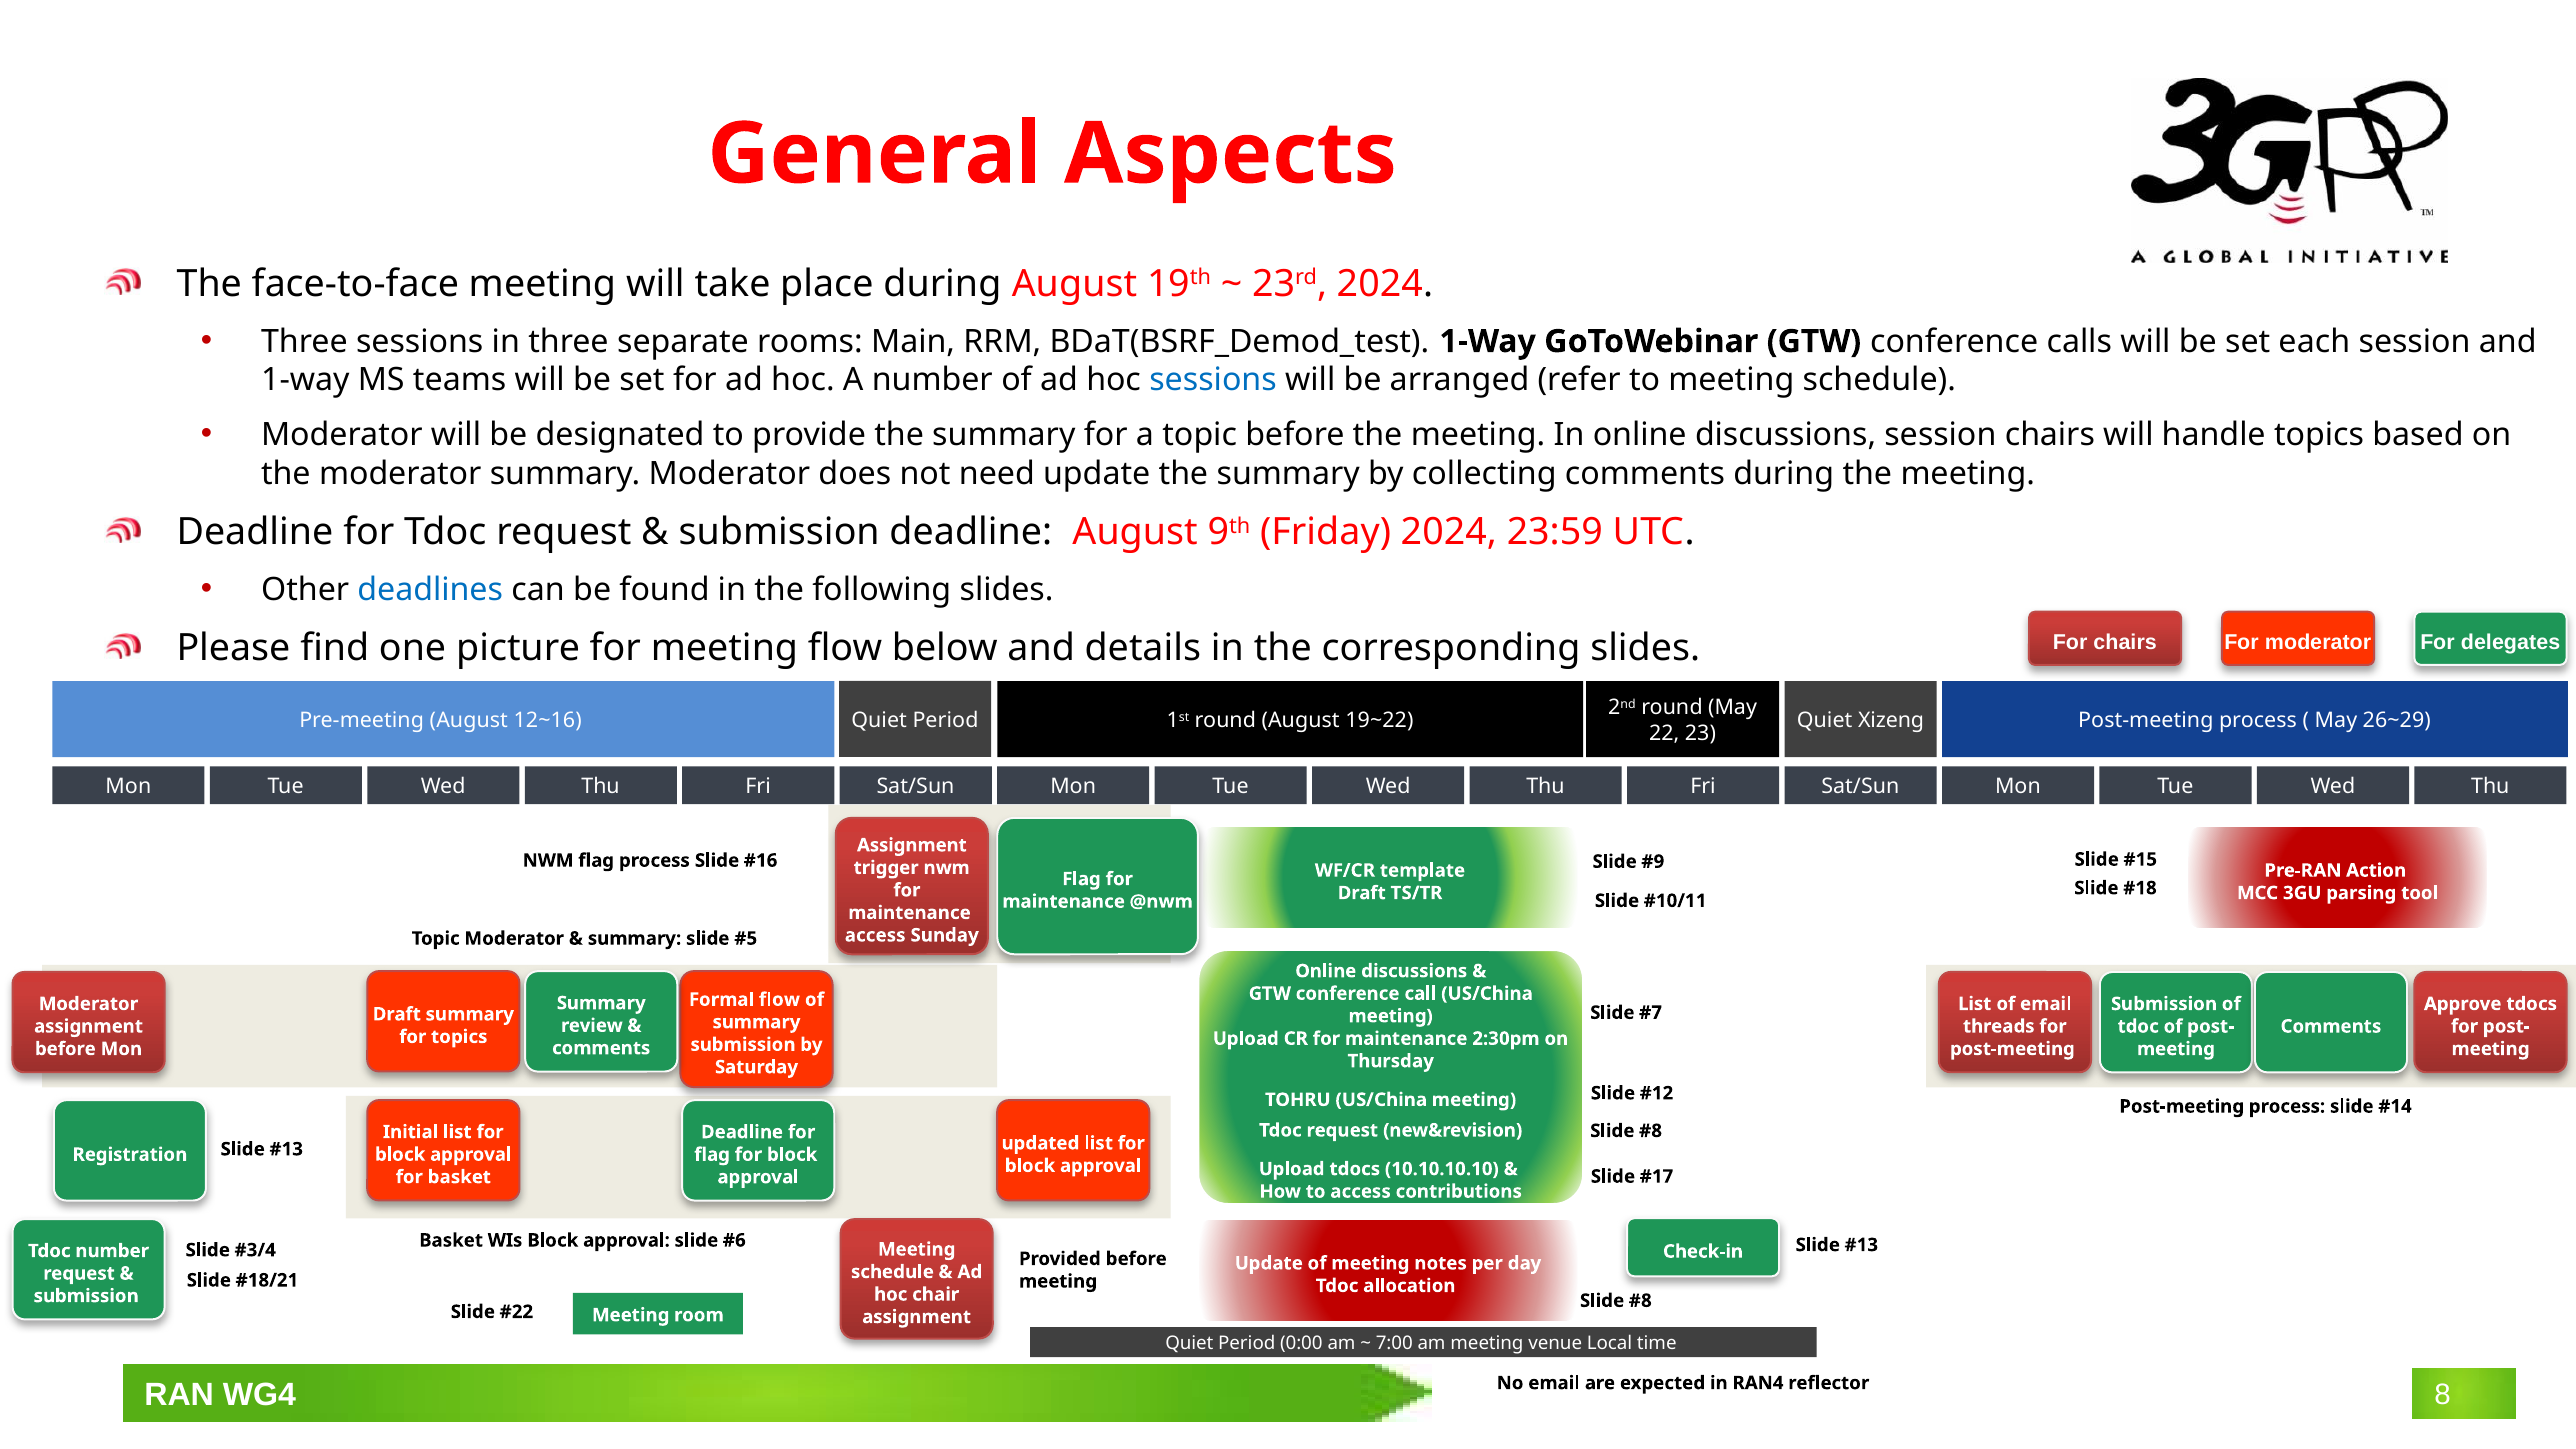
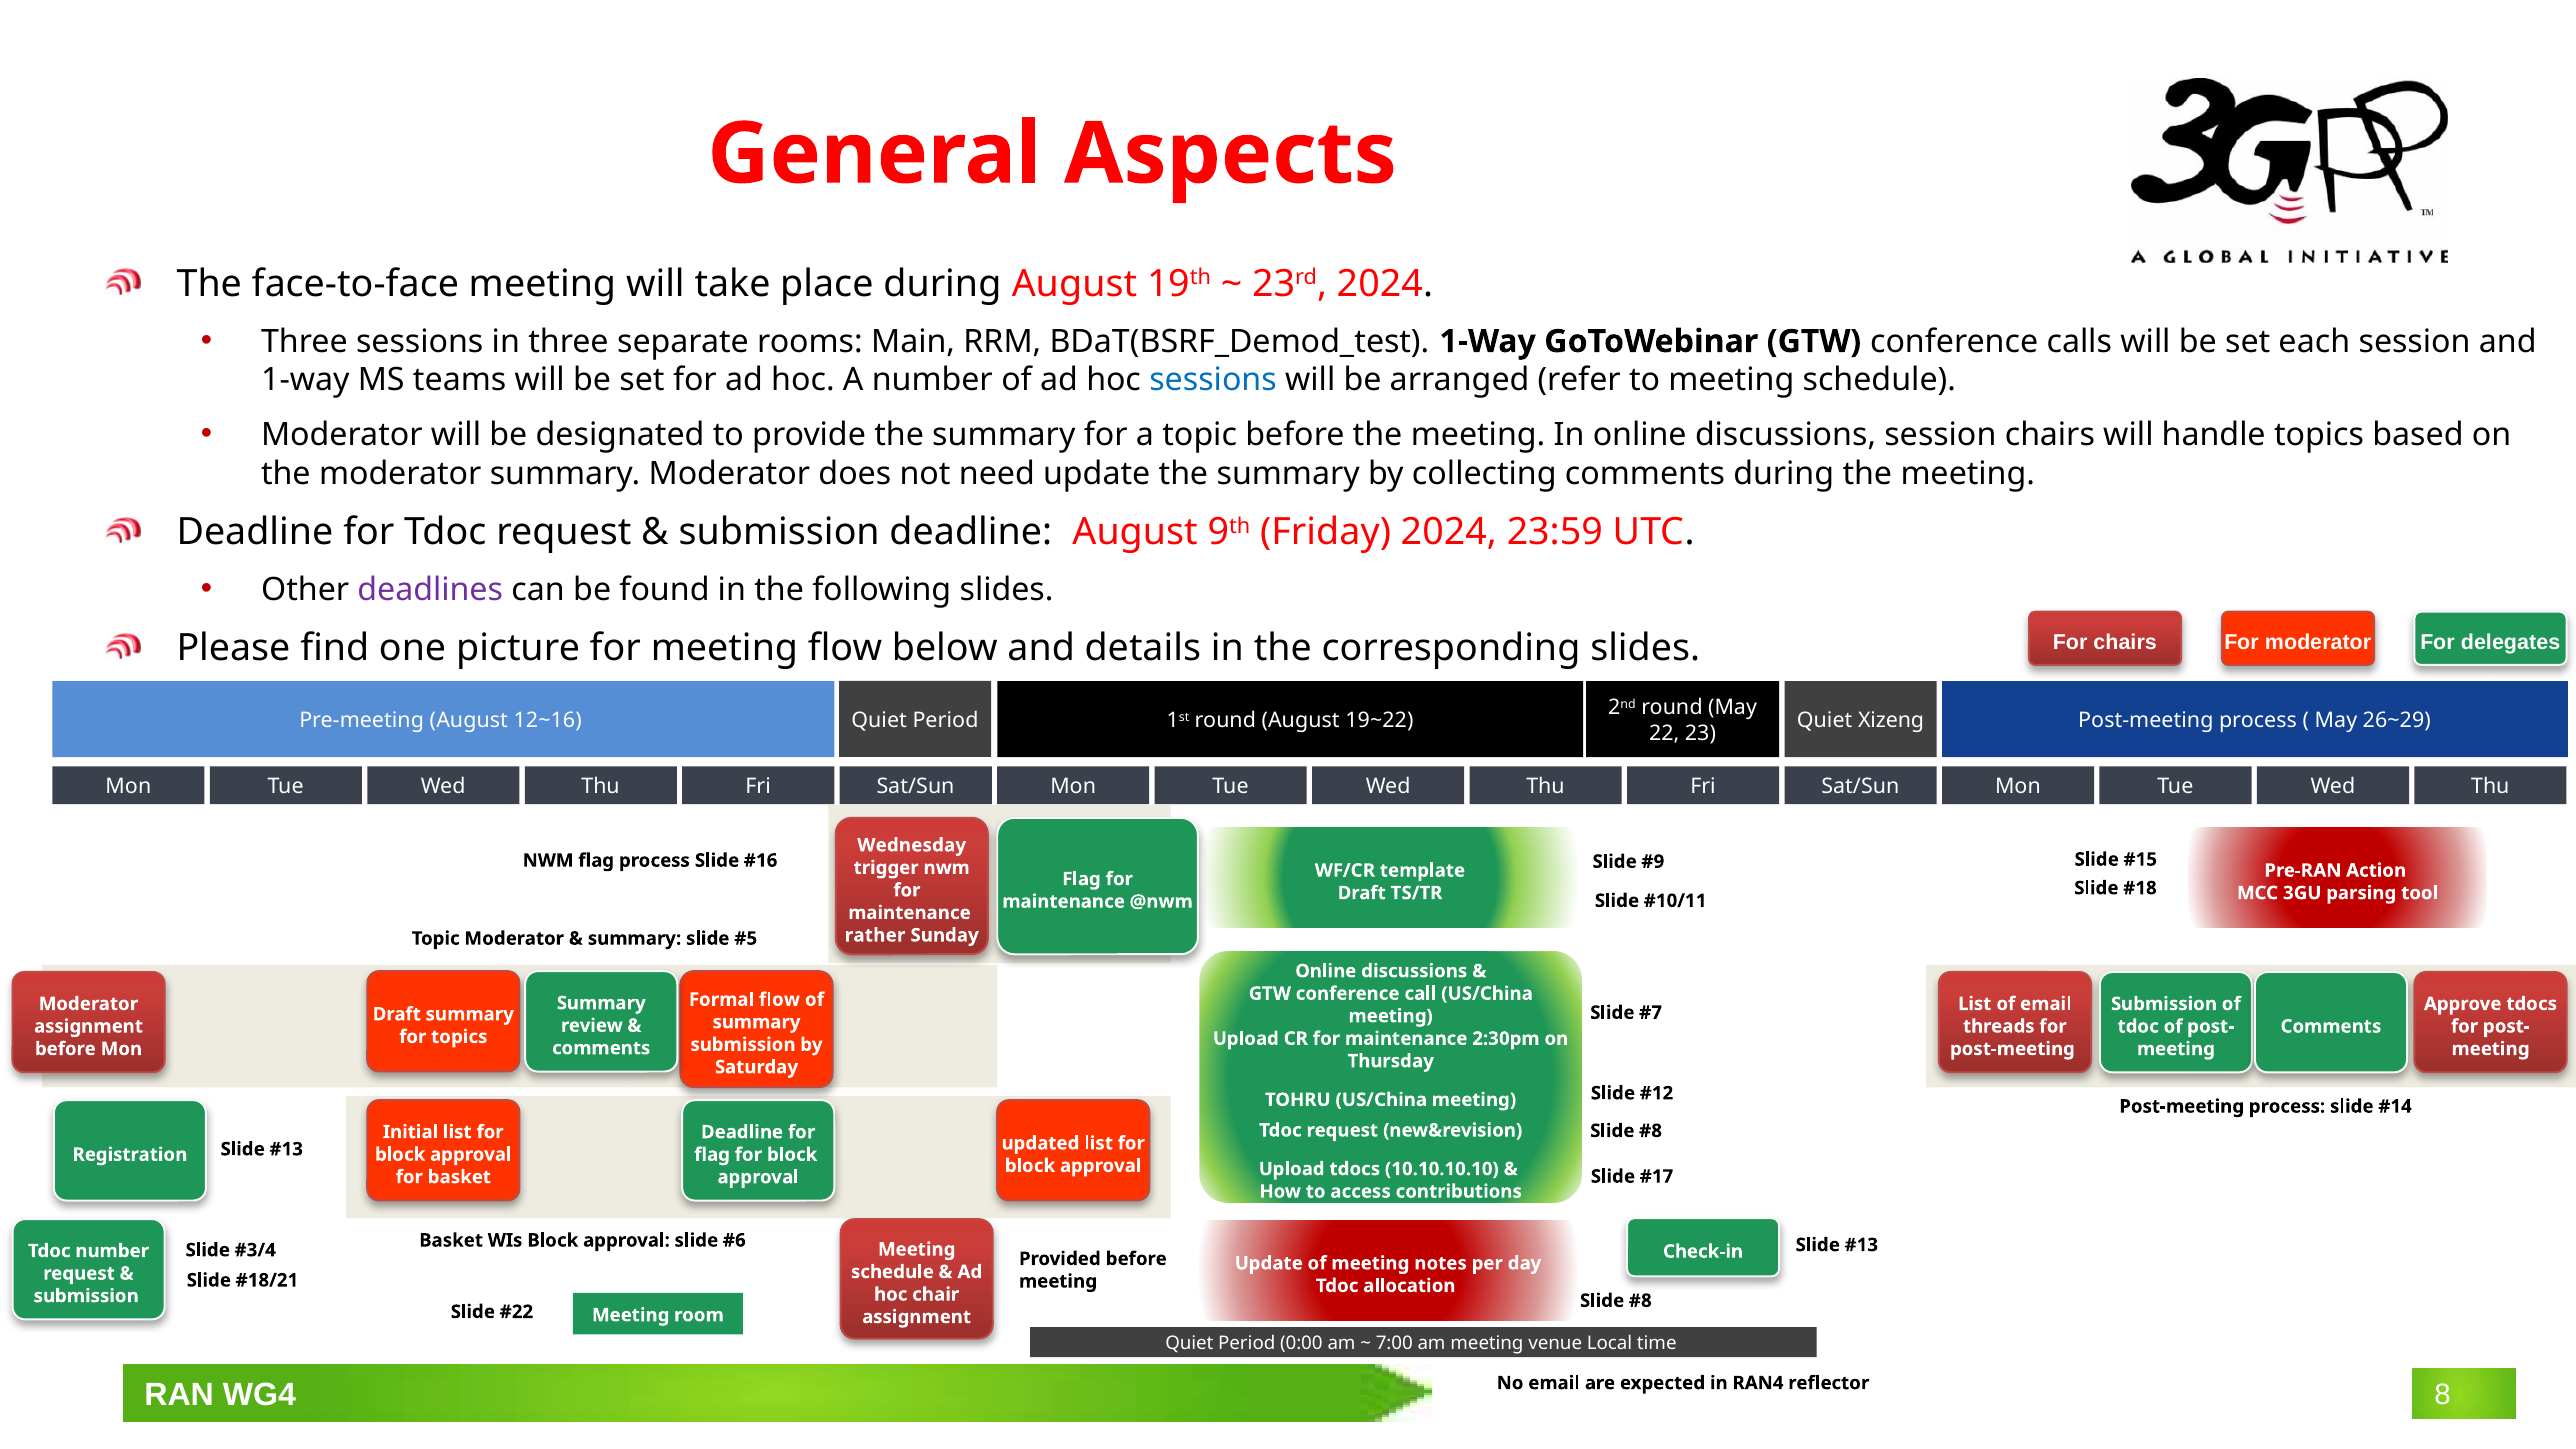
deadlines colour: blue -> purple
Assignment at (912, 845): Assignment -> Wednesday
access at (875, 935): access -> rather
